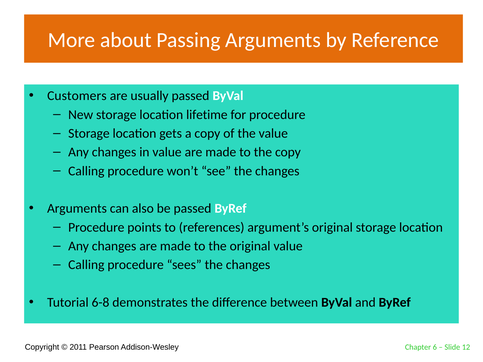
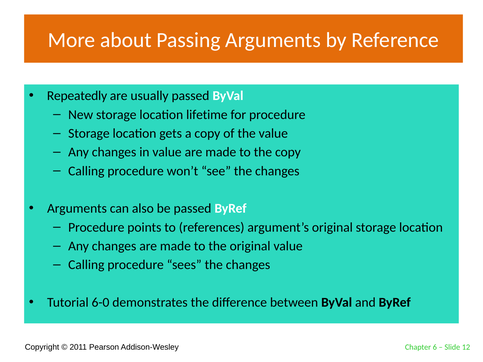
Customers: Customers -> Repeatedly
6-8: 6-8 -> 6-0
